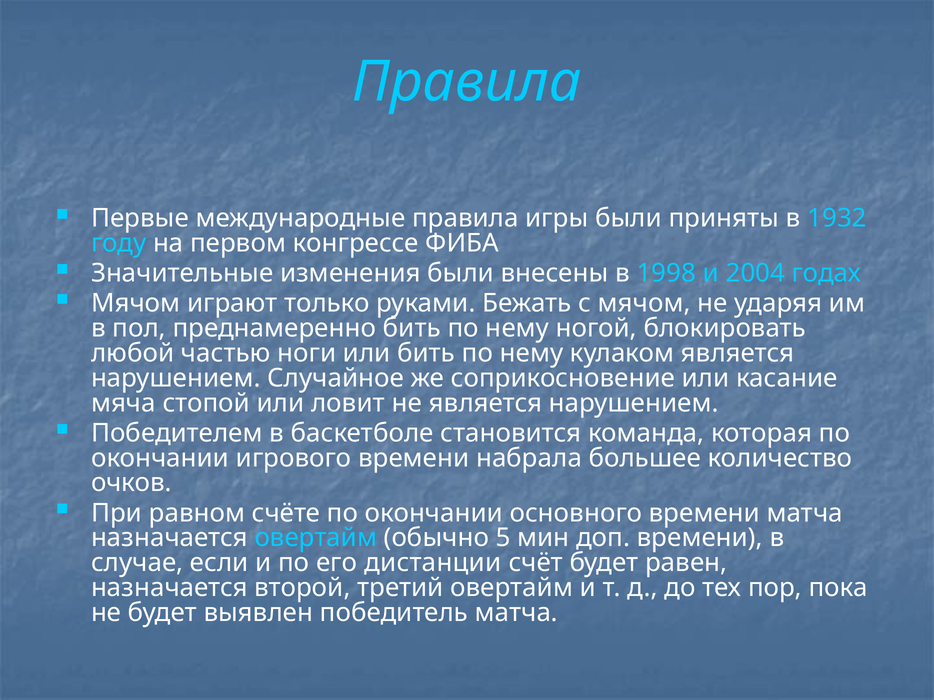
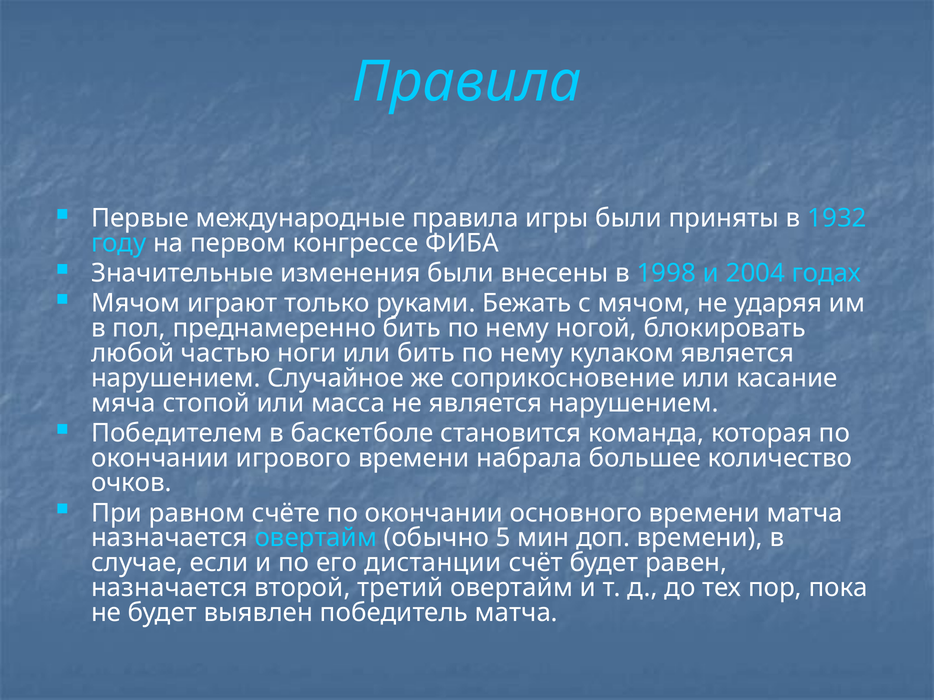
ловит: ловит -> масса
